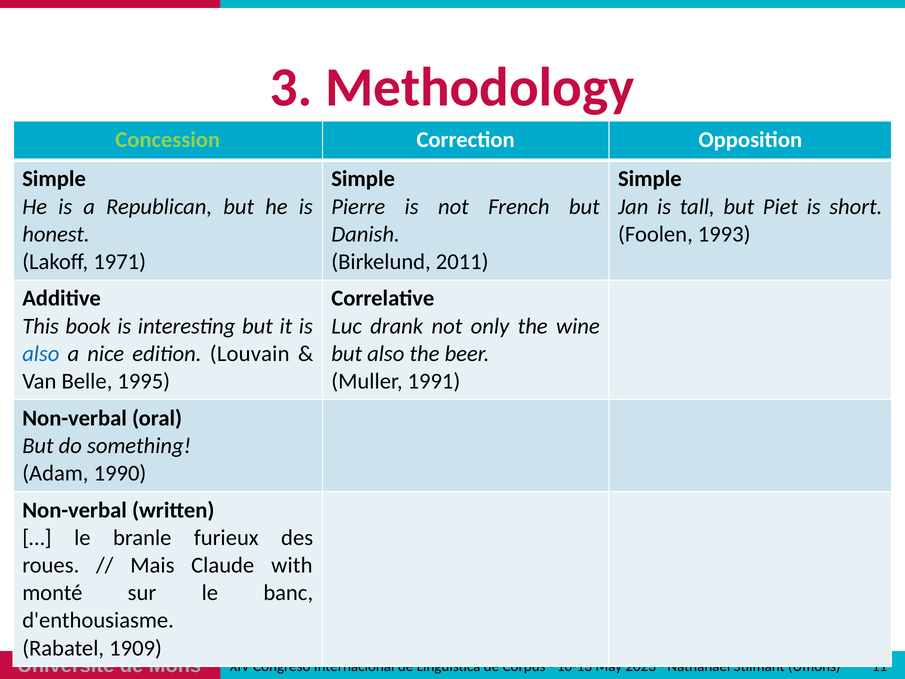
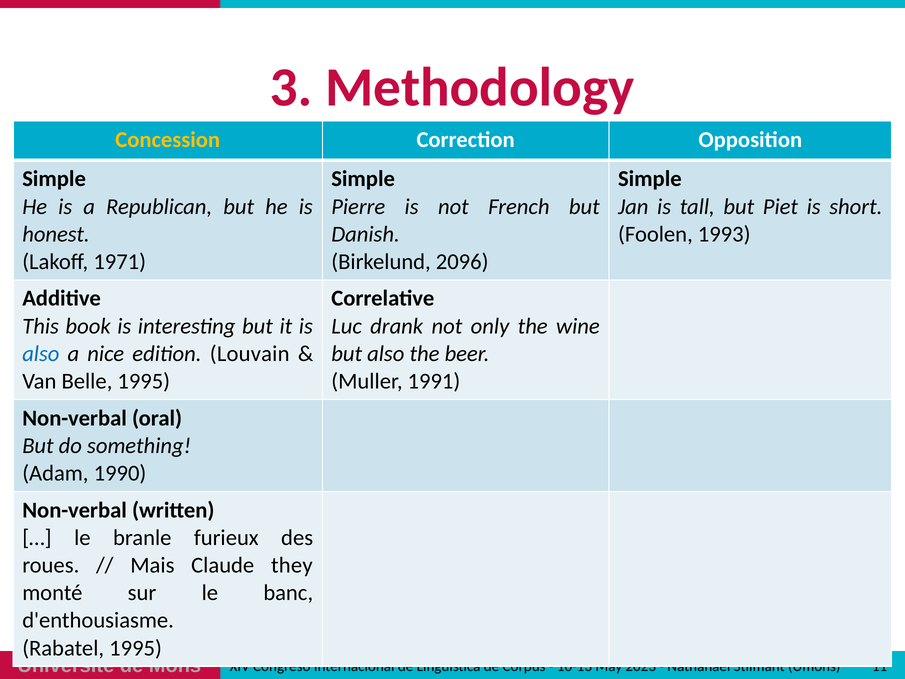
Concession colour: light green -> yellow
2011: 2011 -> 2096
with: with -> they
Rabatel 1909: 1909 -> 1995
